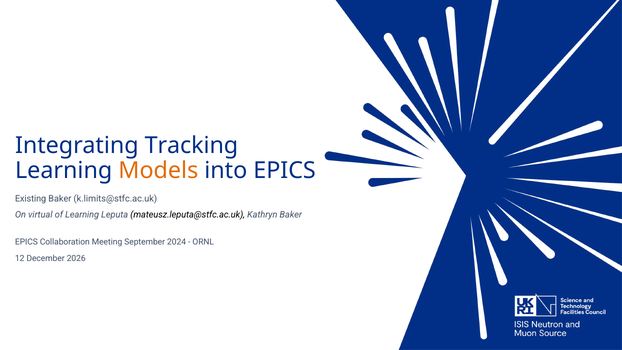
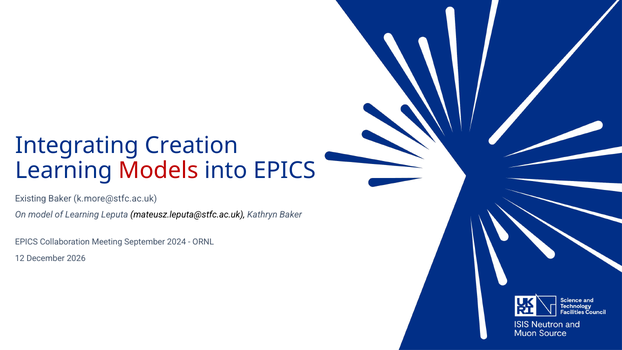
Tracking: Tracking -> Creation
Models colour: orange -> red
k.limits@stfc.ac.uk: k.limits@stfc.ac.uk -> k.more@stfc.ac.uk
virtual: virtual -> model
